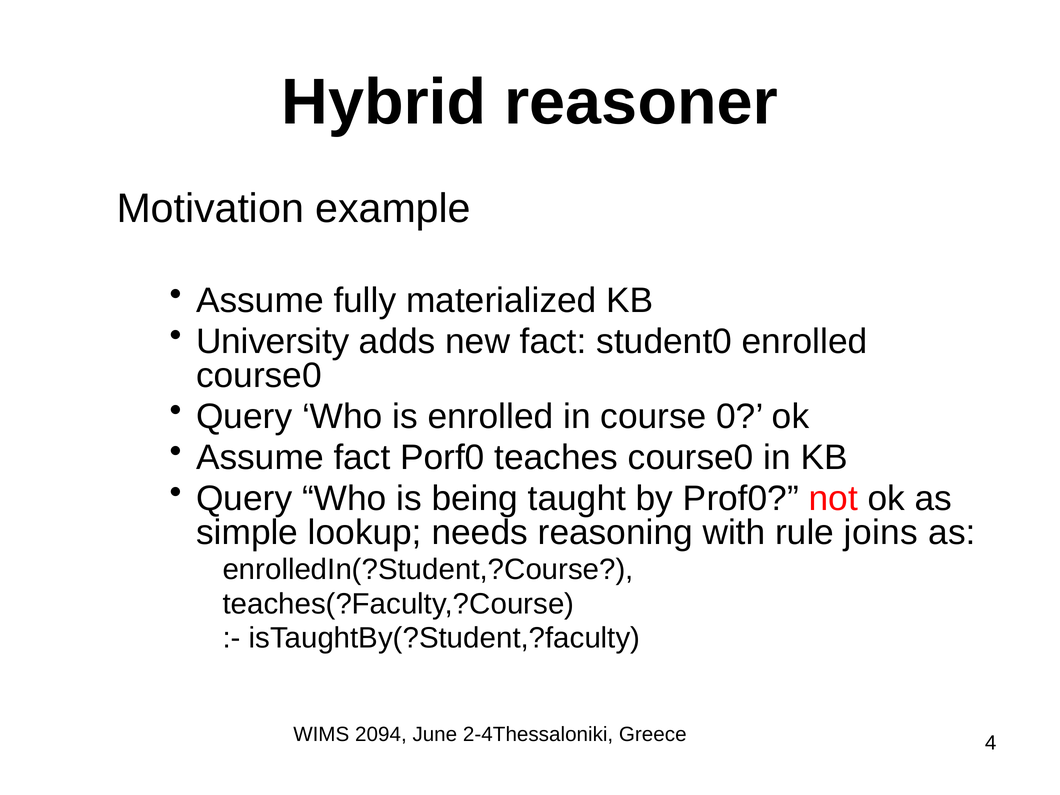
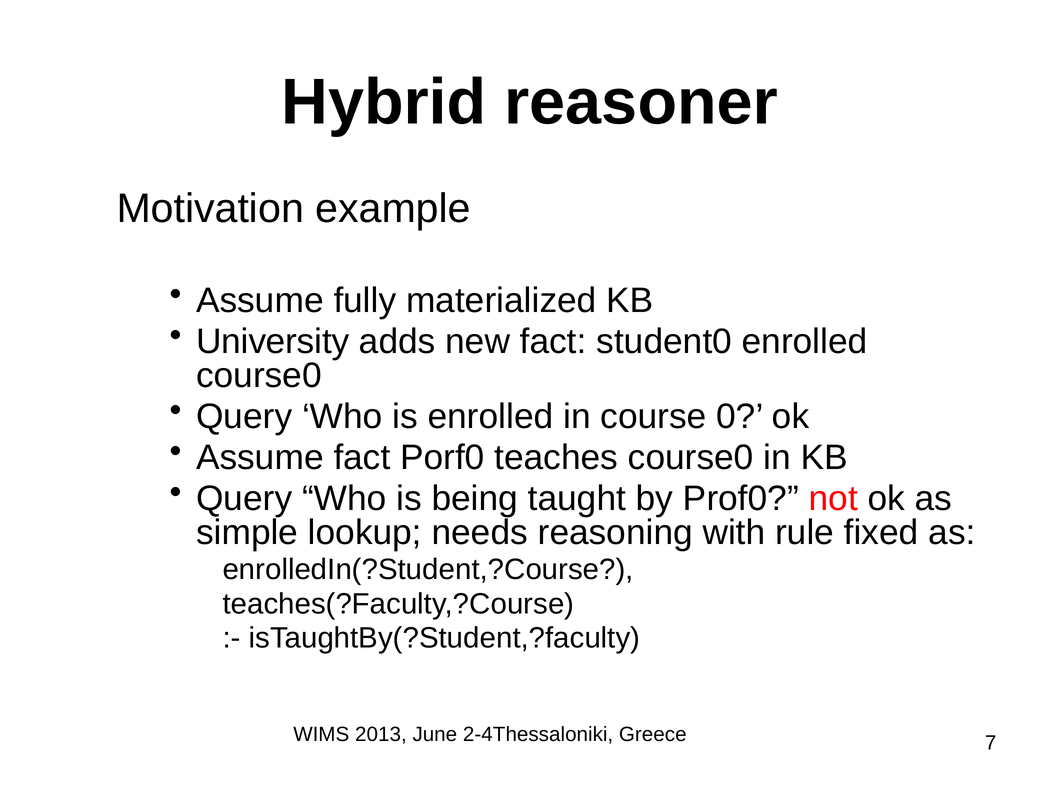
joins: joins -> fixed
2094: 2094 -> 2013
4: 4 -> 7
